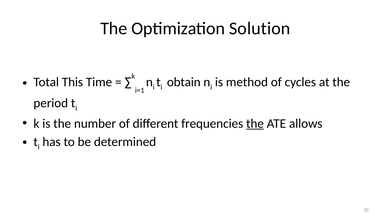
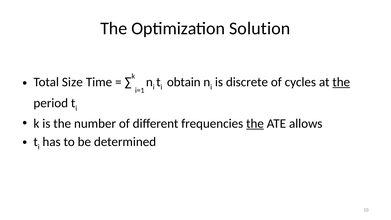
method: method -> discrete
the at (341, 82) underline: none -> present
This: This -> Size
